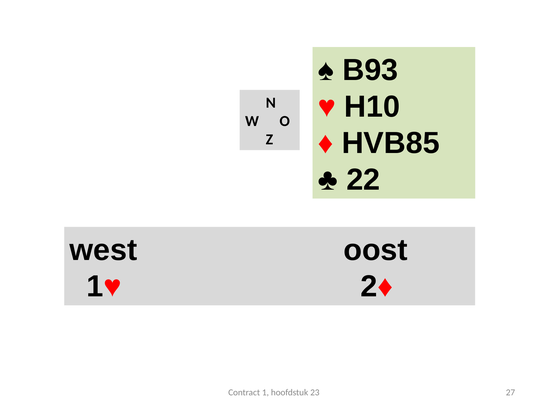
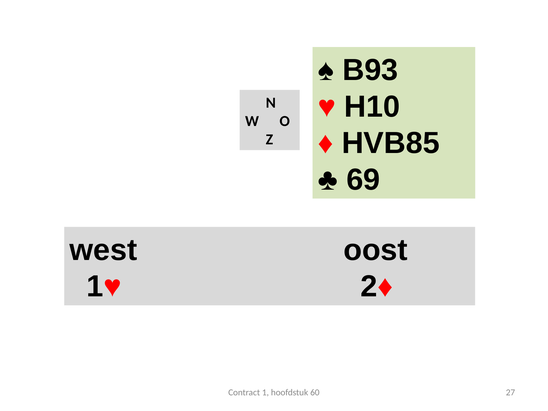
22: 22 -> 69
23: 23 -> 60
